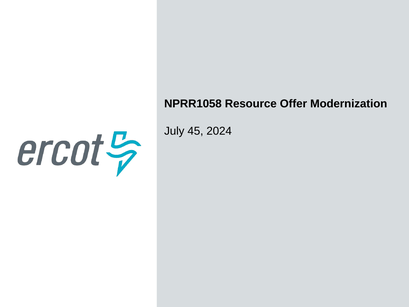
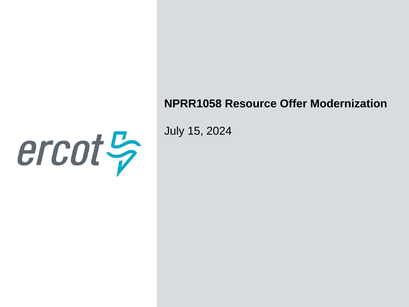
45: 45 -> 15
